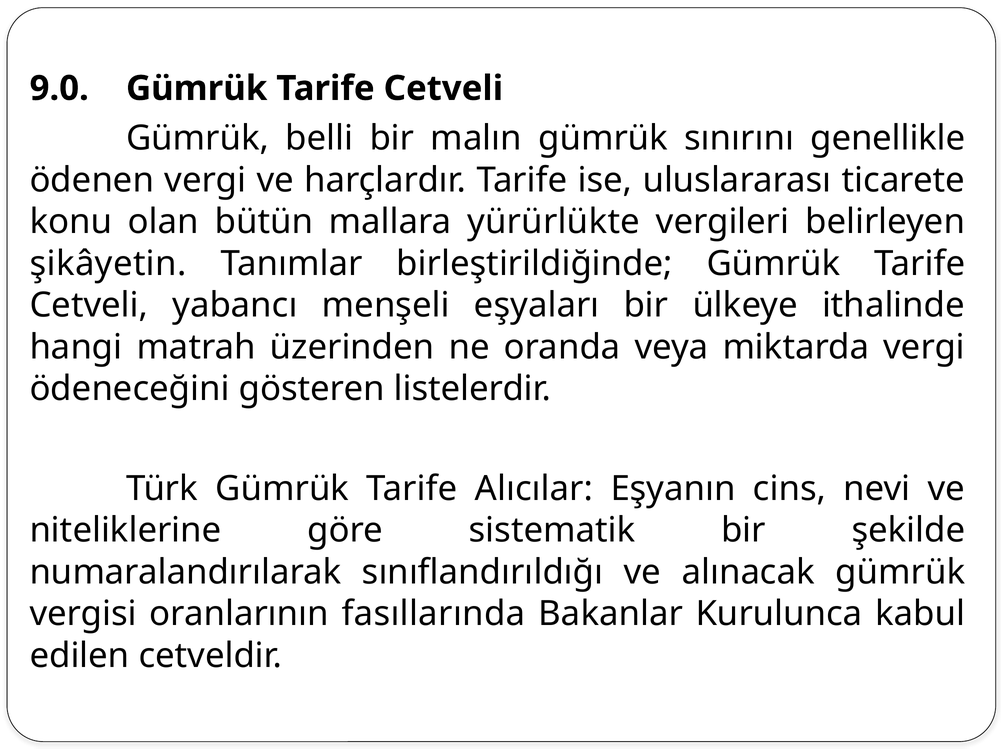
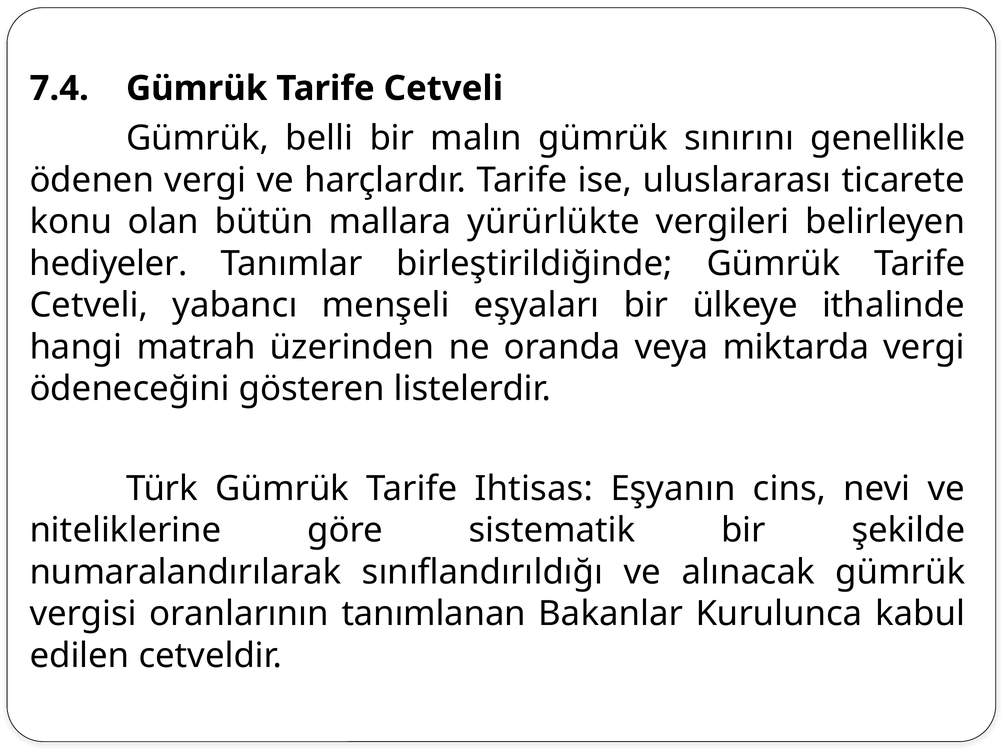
9.0: 9.0 -> 7.4
şikâyetin: şikâyetin -> hediyeler
Alıcılar: Alıcılar -> Ihtisas
fasıllarında: fasıllarında -> tanımlanan
